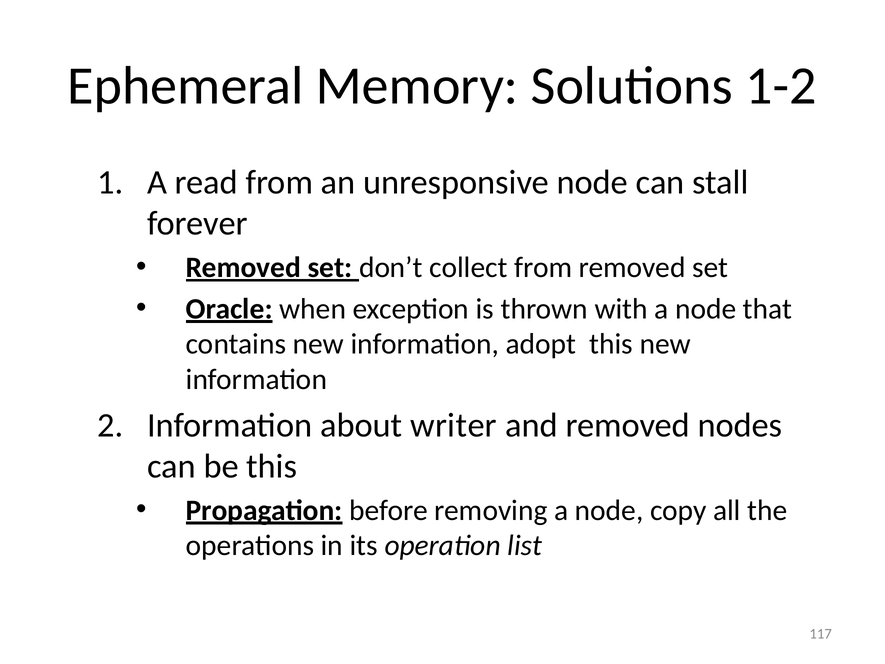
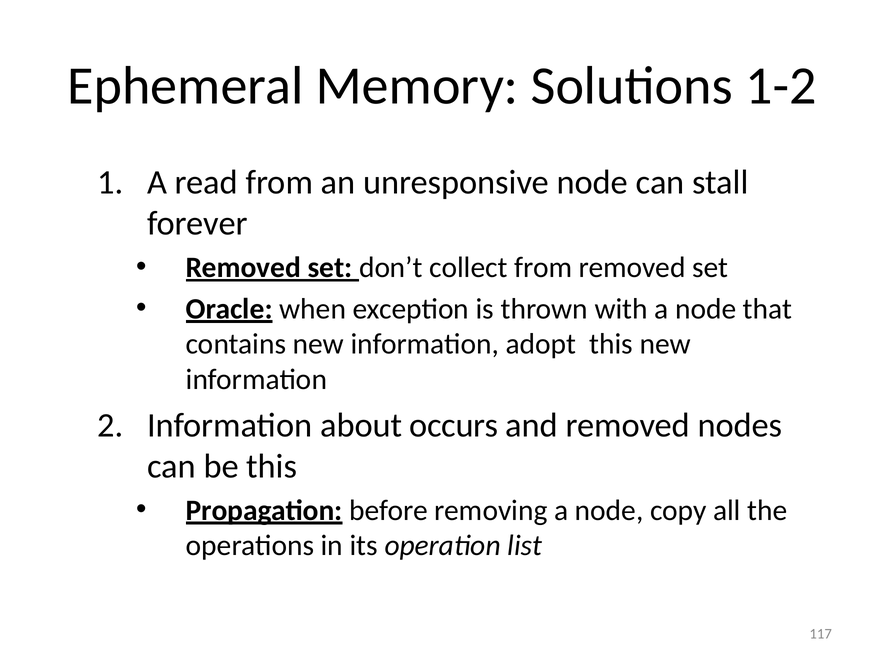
writer: writer -> occurs
